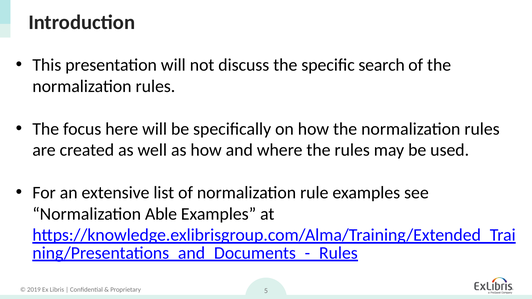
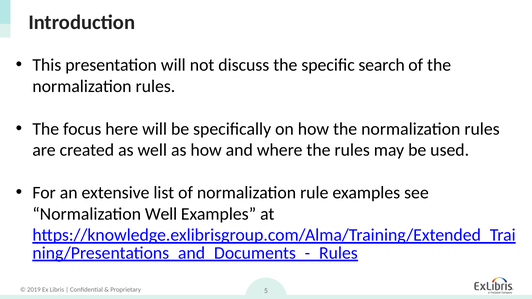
Normalization Able: Able -> Well
